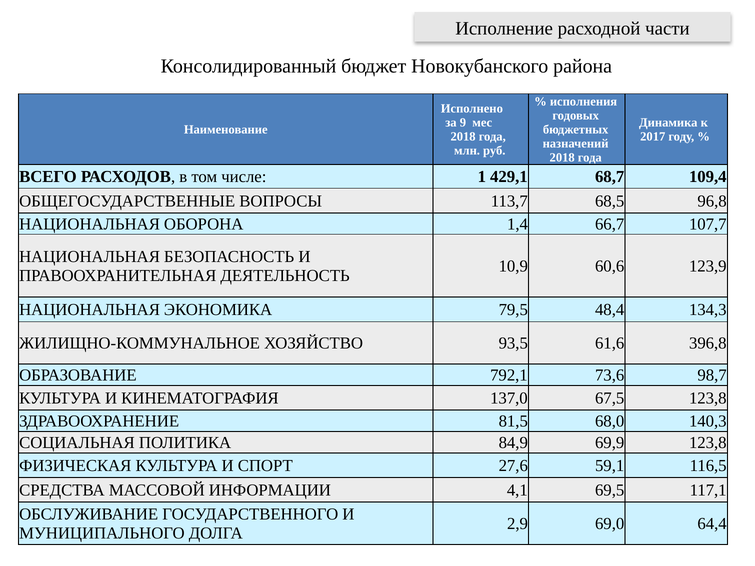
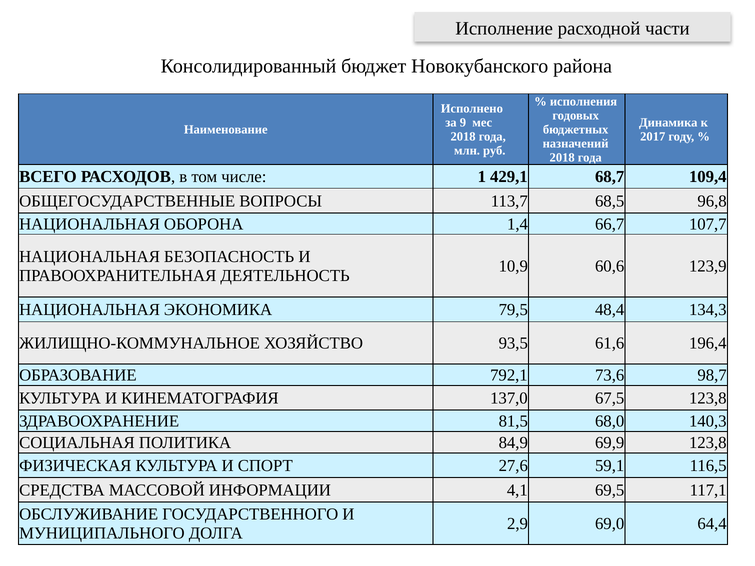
396,8: 396,8 -> 196,4
